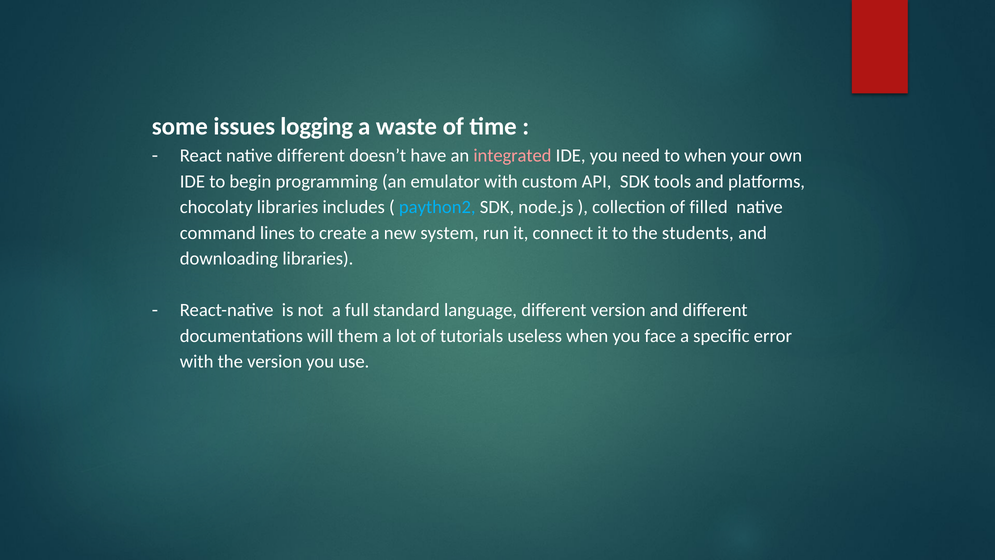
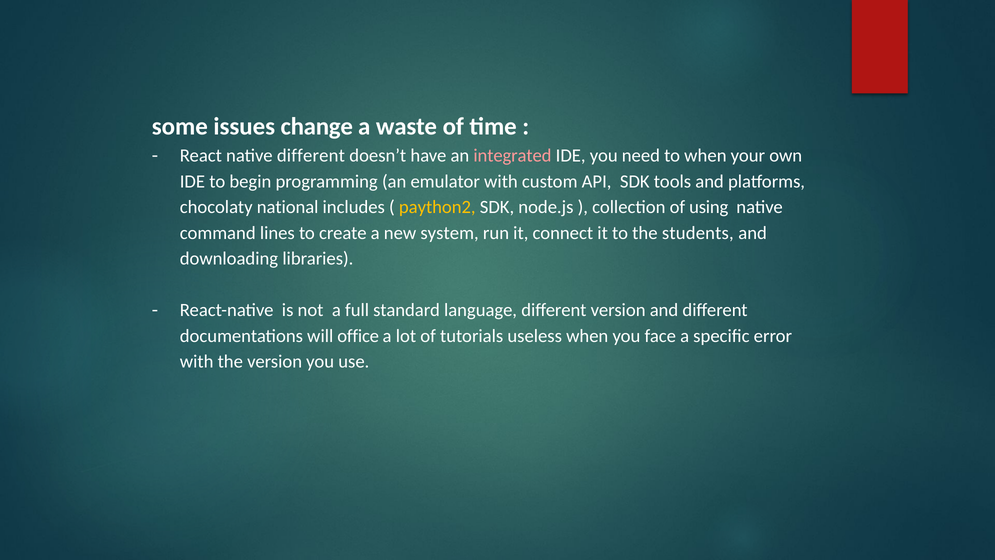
logging: logging -> change
chocolaty libraries: libraries -> national
paython2 colour: light blue -> yellow
filled: filled -> using
them: them -> office
